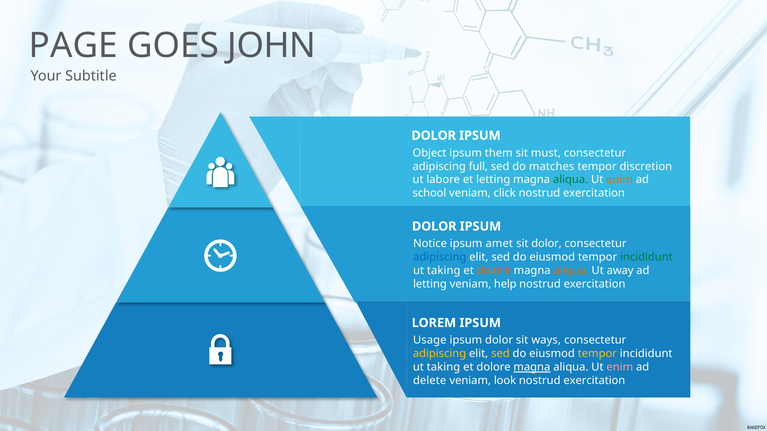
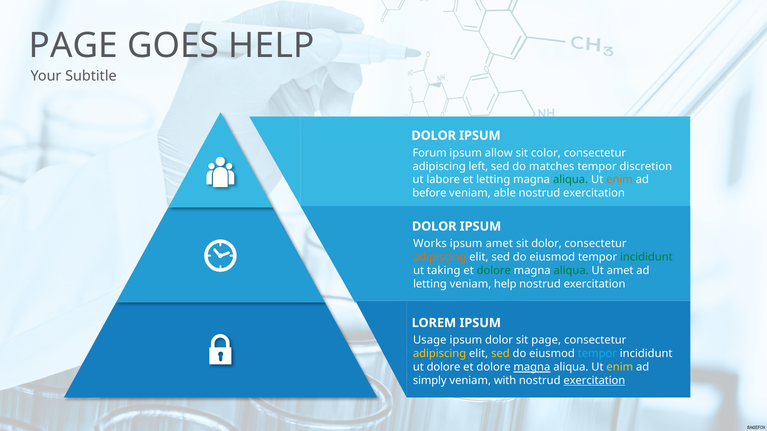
GOES JOHN: JOHN -> HELP
Object: Object -> Forum
them: them -> allow
must: must -> color
full: full -> left
school: school -> before
click: click -> able
Notice: Notice -> Works
adipiscing at (440, 257) colour: blue -> orange
dolore at (494, 271) colour: orange -> green
aliqua at (571, 271) colour: orange -> green
Ut away: away -> amet
sit ways: ways -> page
tempor at (597, 354) colour: yellow -> light blue
taking at (443, 367): taking -> dolore
enim at (620, 367) colour: pink -> yellow
delete: delete -> simply
look: look -> with
exercitation at (594, 381) underline: none -> present
